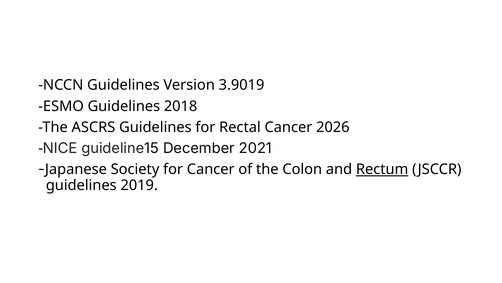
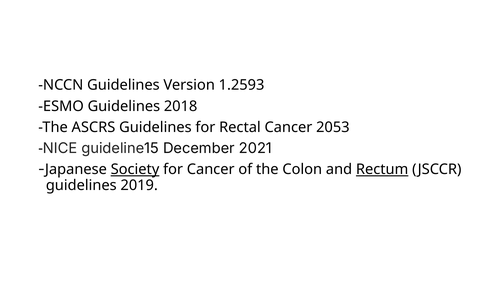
3.9019: 3.9019 -> 1.2593
2026: 2026 -> 2053
Society underline: none -> present
